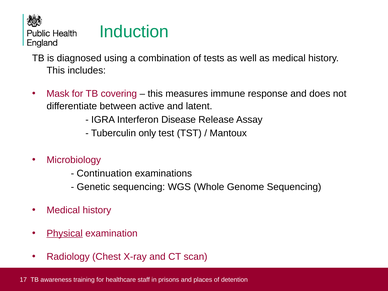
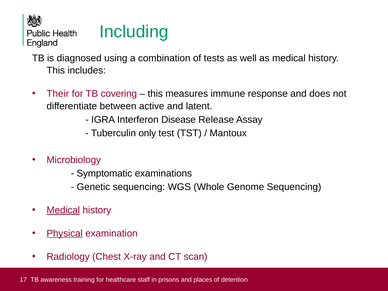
Induction: Induction -> Including
Mask: Mask -> Their
Continuation: Continuation -> Symptomatic
Medical at (63, 210) underline: none -> present
